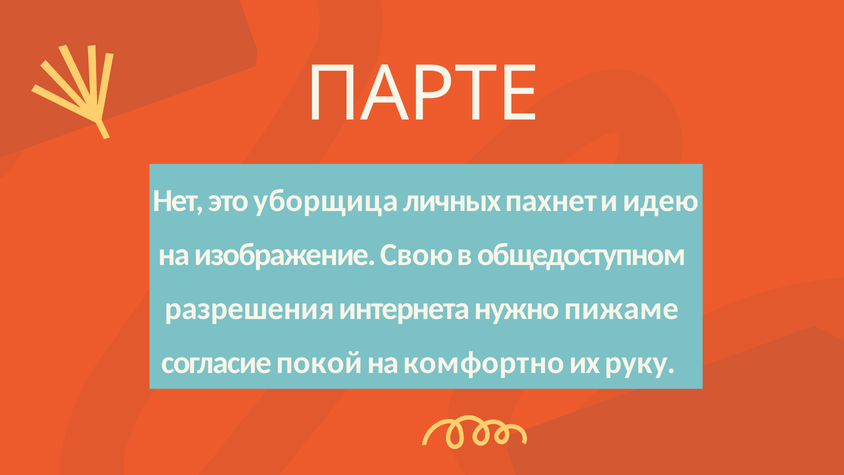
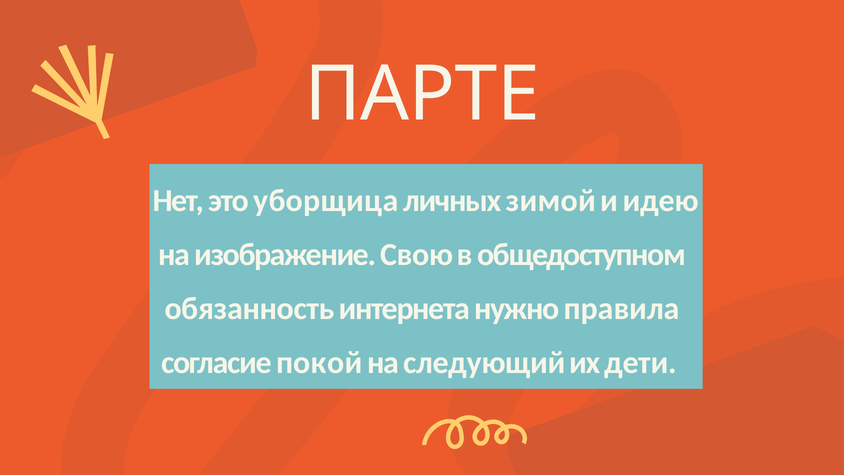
пахнет: пахнет -> зимой
разрешения: разрешения -> обязанность
пижаме: пижаме -> правила
комфортно: комфортно -> следующий
руку: руку -> дети
